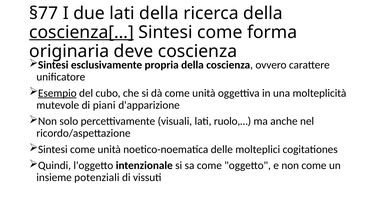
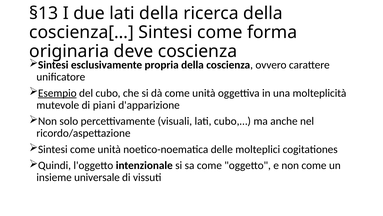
§77: §77 -> §13
coscienza[… underline: present -> none
ruolo,…: ruolo,… -> cubo,…
potenziali: potenziali -> universale
